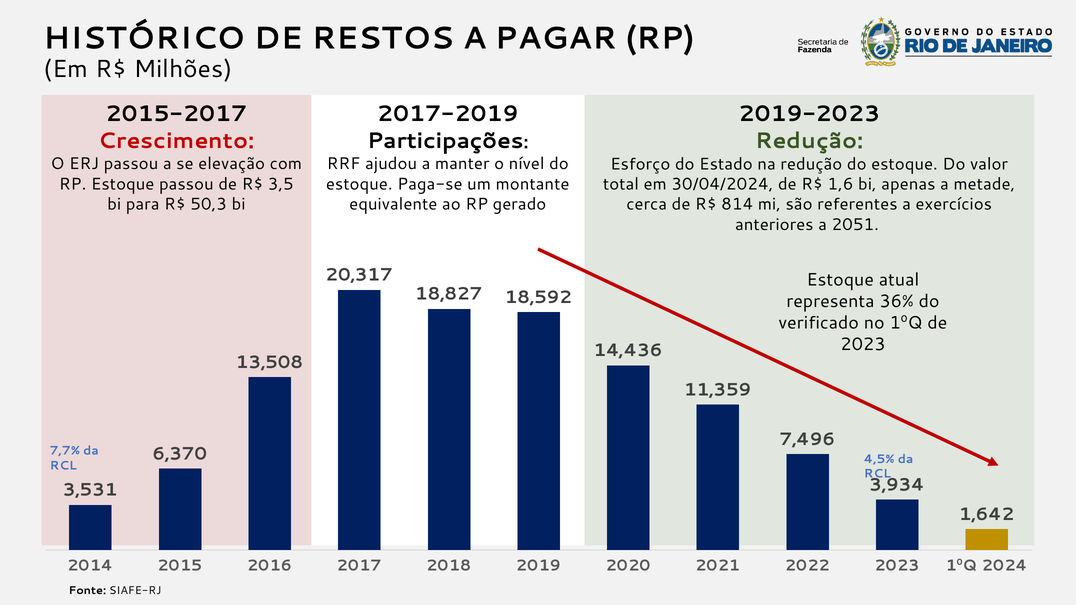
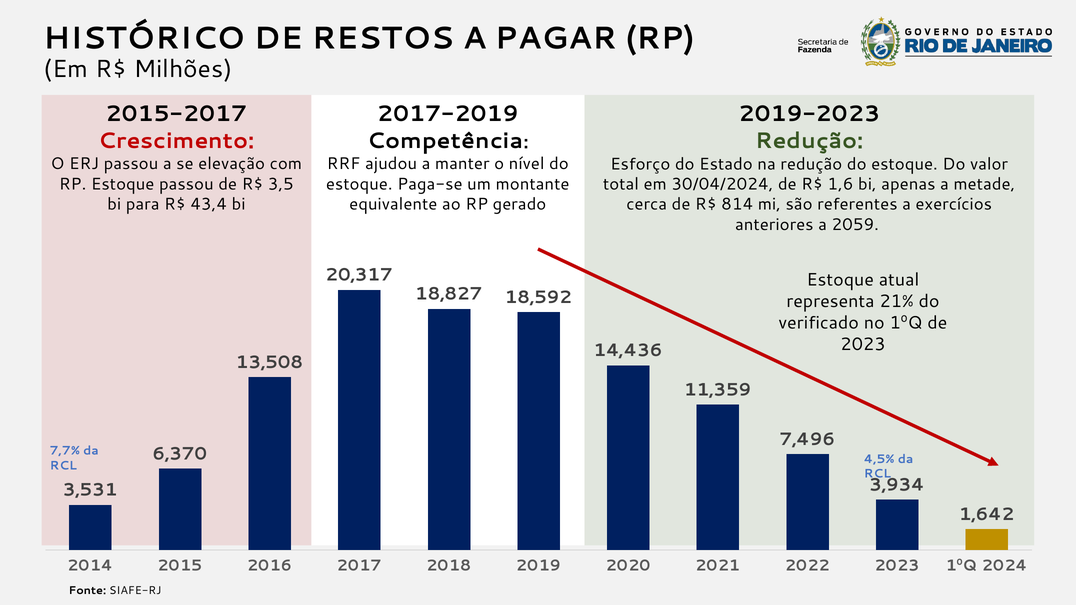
Participações: Participações -> Competência
50,3: 50,3 -> 43,4
2051: 2051 -> 2059
36%: 36% -> 21%
